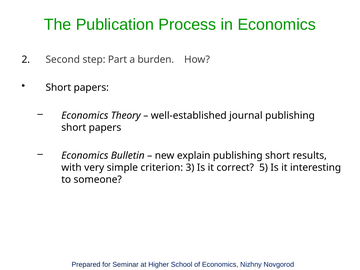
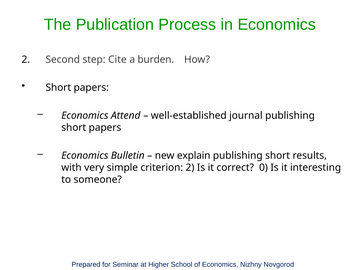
Part: Part -> Cite
Theory: Theory -> Attend
criterion 3: 3 -> 2
5: 5 -> 0
